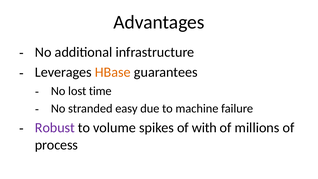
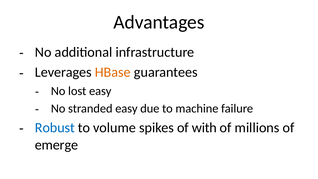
lost time: time -> easy
Robust colour: purple -> blue
process: process -> emerge
